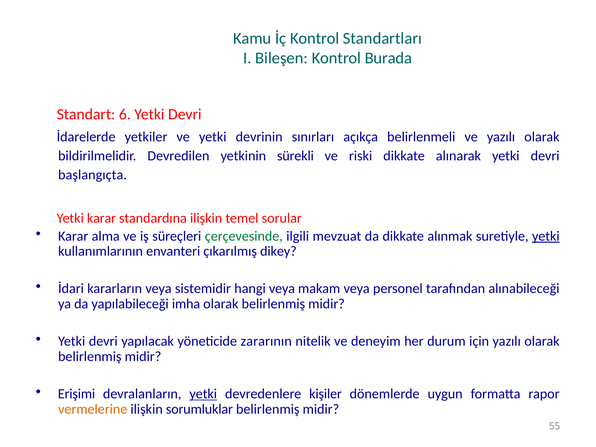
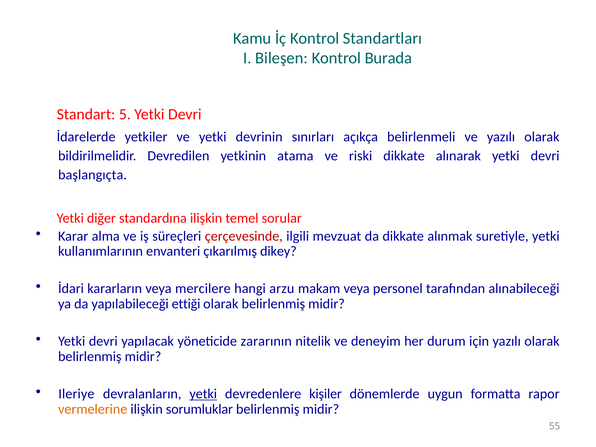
6: 6 -> 5
sürekli: sürekli -> atama
Yetki karar: karar -> diğer
çerçevesinde colour: green -> red
yetki at (546, 236) underline: present -> none
sistemidir: sistemidir -> mercilere
hangi veya: veya -> arzu
imha: imha -> ettiği
Erişimi: Erişimi -> Ileriye
